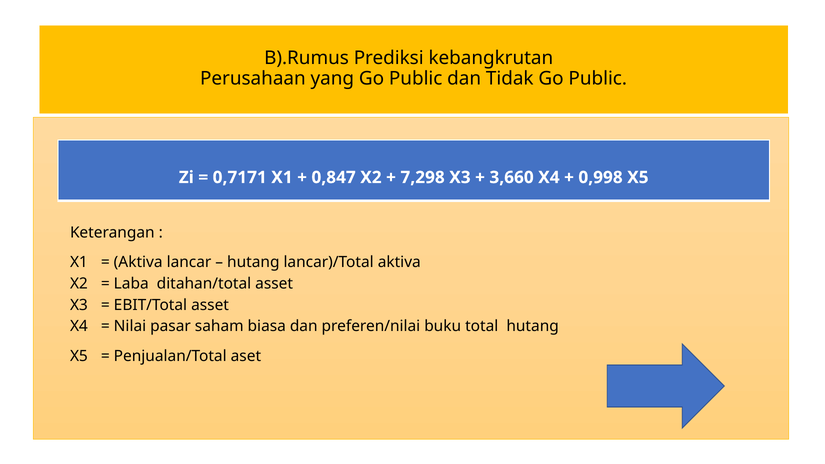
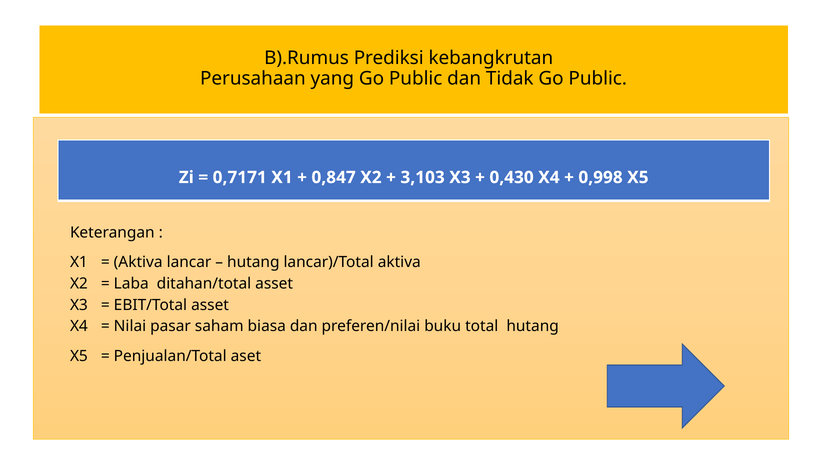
7,298: 7,298 -> 3,103
3,660: 3,660 -> 0,430
